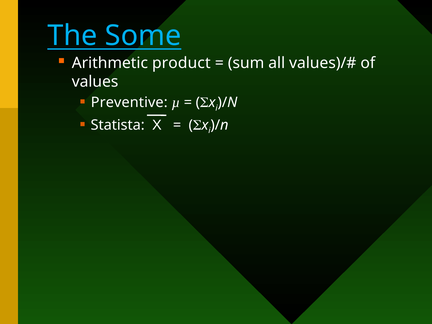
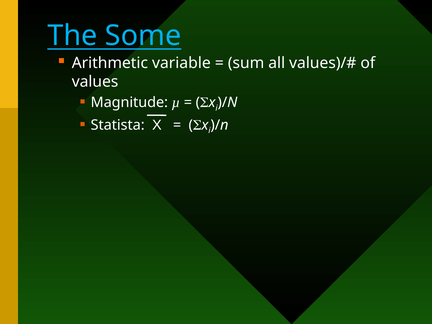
product: product -> variable
Preventive: Preventive -> Magnitude
